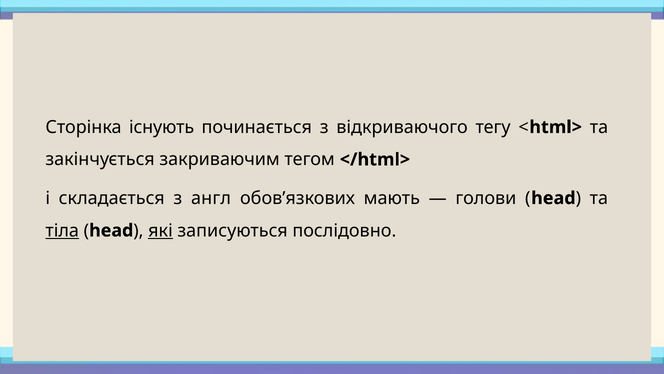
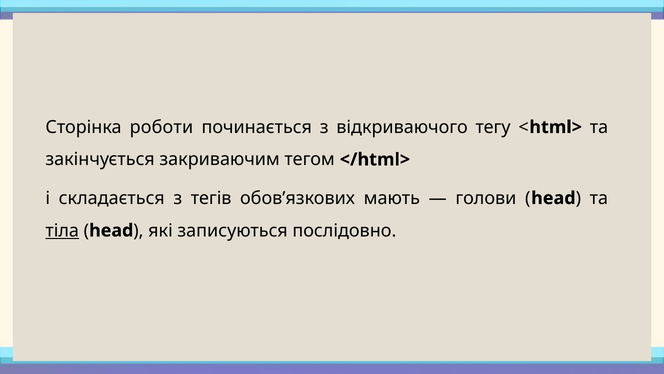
існують: існують -> роботи
англ: англ -> тегів
які underline: present -> none
